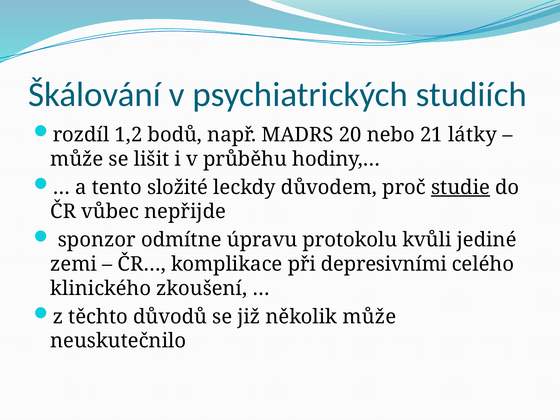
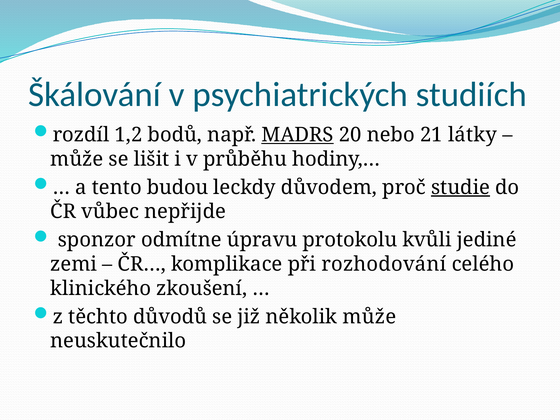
MADRS underline: none -> present
složité: složité -> budou
depresivními: depresivními -> rozhodování
